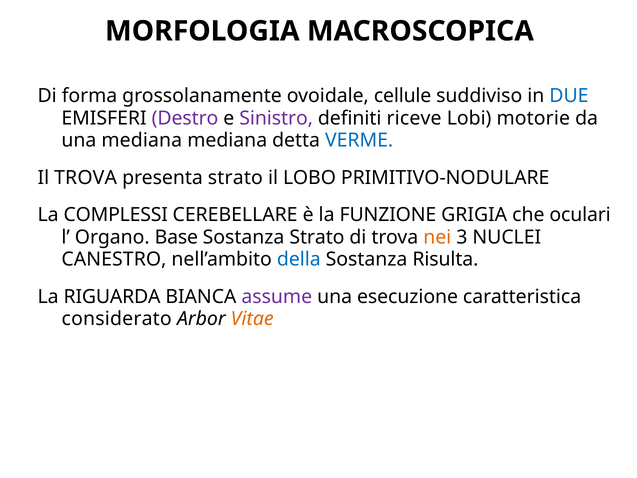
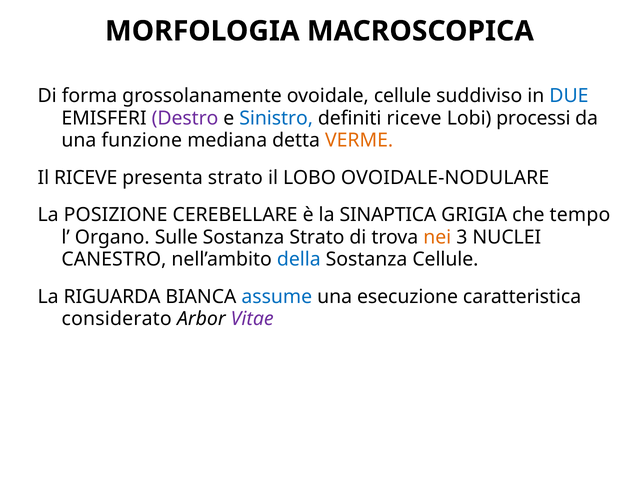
Sinistro colour: purple -> blue
motorie: motorie -> processi
una mediana: mediana -> funzione
VERME colour: blue -> orange
Il TROVA: TROVA -> RICEVE
PRIMITIVO-NODULARE: PRIMITIVO-NODULARE -> OVOIDALE-NODULARE
COMPLESSI: COMPLESSI -> POSIZIONE
FUNZIONE: FUNZIONE -> SINAPTICA
oculari: oculari -> tempo
Base: Base -> Sulle
Sostanza Risulta: Risulta -> Cellule
assume colour: purple -> blue
Vitae colour: orange -> purple
